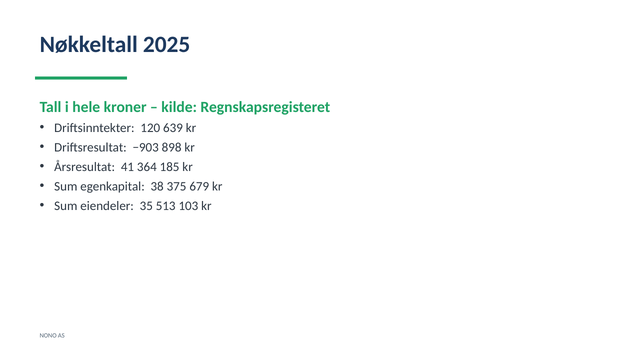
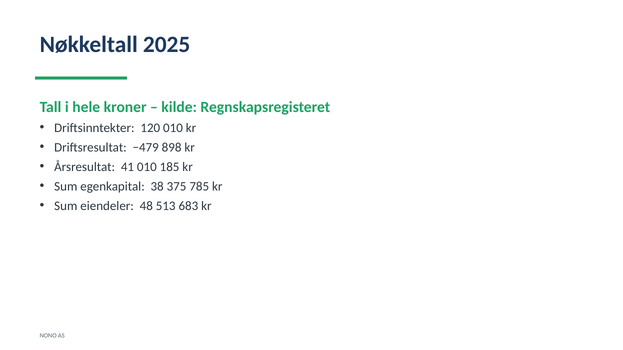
120 639: 639 -> 010
−903: −903 -> −479
41 364: 364 -> 010
679: 679 -> 785
35: 35 -> 48
103: 103 -> 683
